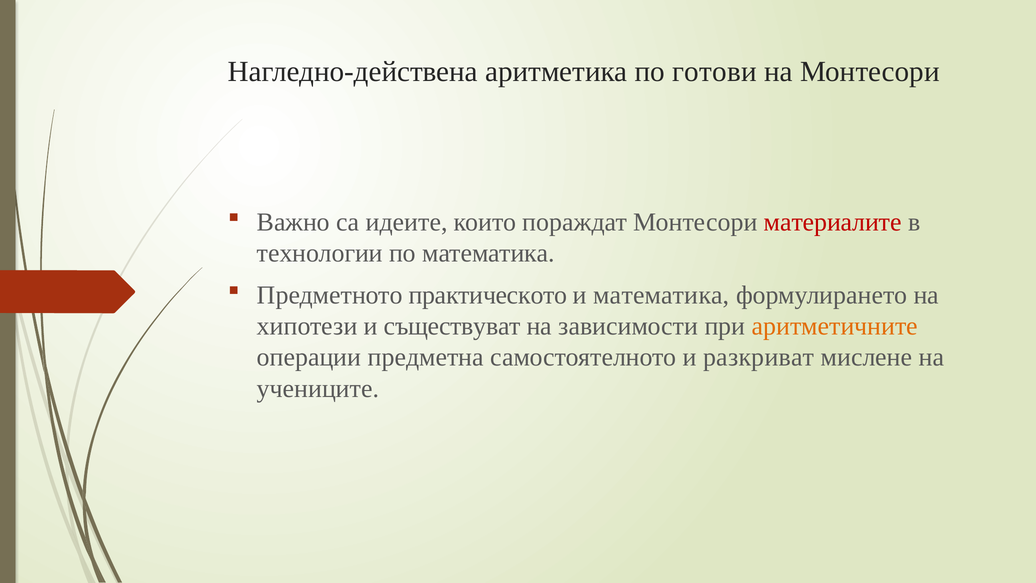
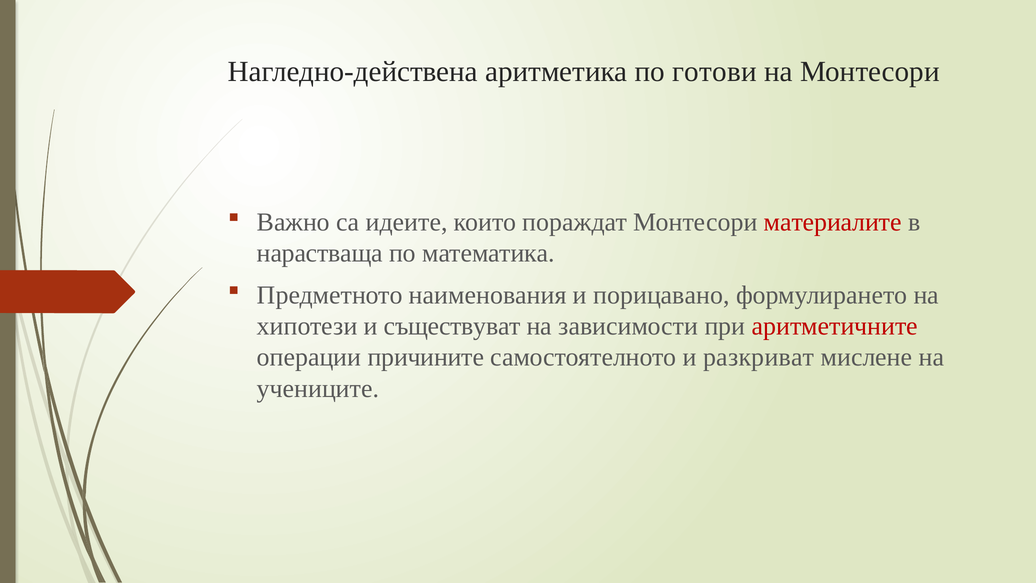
технологии: технологии -> нарастваща
практическото: практическото -> наименования
и математика: математика -> порицавано
аритметичните colour: orange -> red
предметна: предметна -> причините
